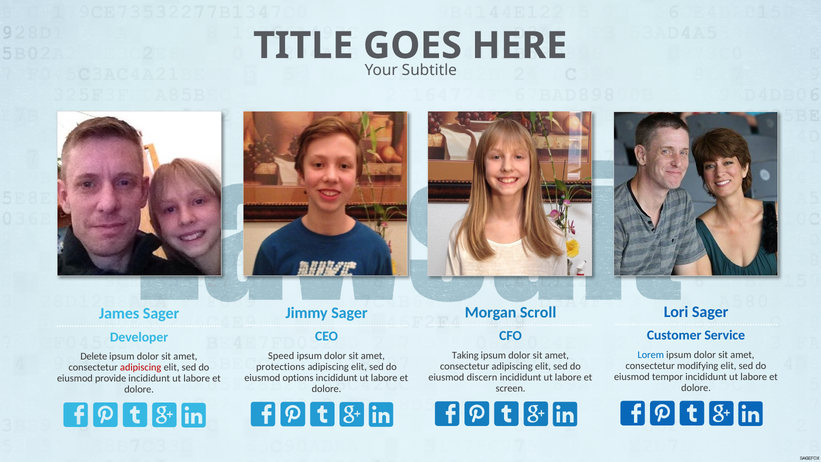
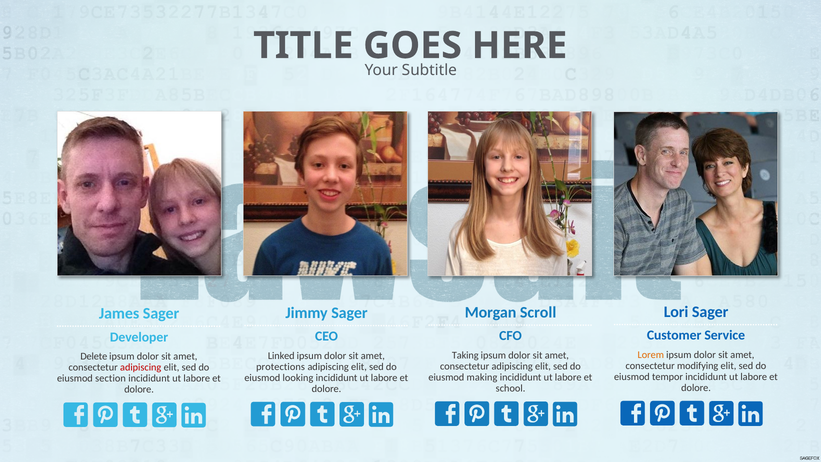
Lorem colour: blue -> orange
Speed: Speed -> Linked
discern: discern -> making
options: options -> looking
provide: provide -> section
screen: screen -> school
